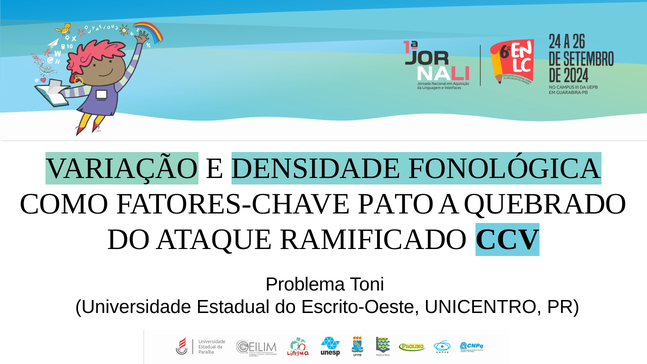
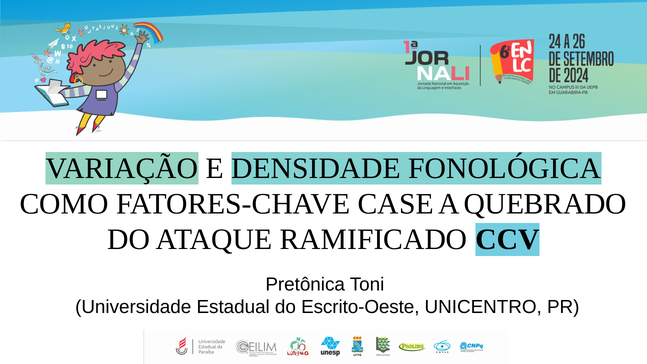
PATO: PATO -> CASE
Problema: Problema -> Pretônica
